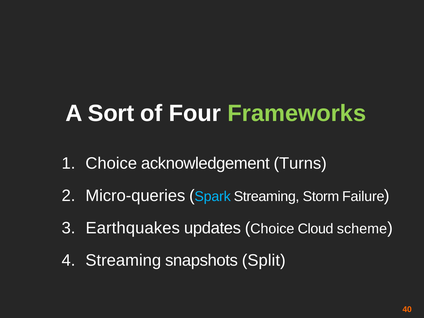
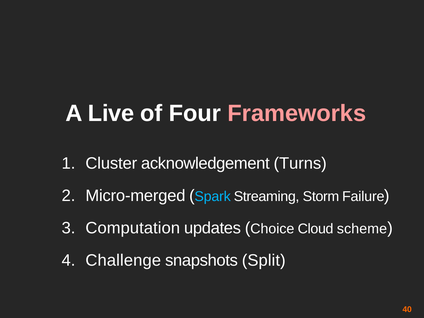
Sort: Sort -> Live
Frameworks colour: light green -> pink
Choice at (111, 163): Choice -> Cluster
Micro-queries: Micro-queries -> Micro-merged
Earthquakes: Earthquakes -> Computation
Streaming at (123, 260): Streaming -> Challenge
